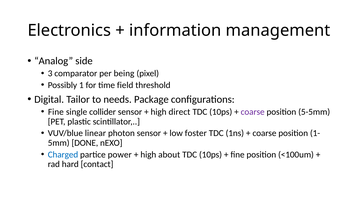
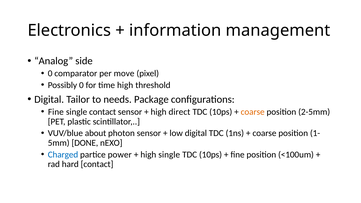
3 at (50, 73): 3 -> 0
being: being -> move
Possibly 1: 1 -> 0
time field: field -> high
single collider: collider -> contact
coarse at (253, 112) colour: purple -> orange
5-5mm: 5-5mm -> 2-5mm
linear: linear -> about
low foster: foster -> digital
high about: about -> single
